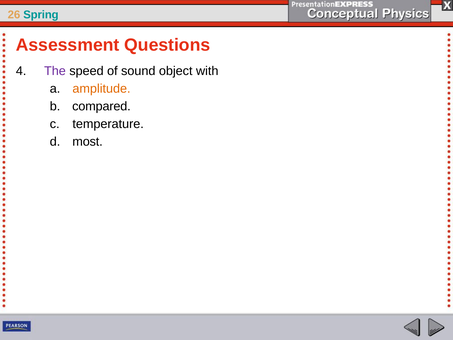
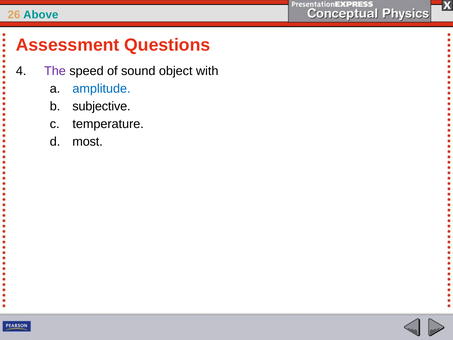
Spring: Spring -> Above
amplitude colour: orange -> blue
compared: compared -> subjective
